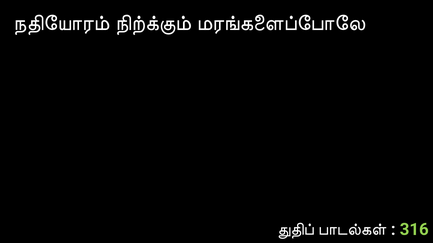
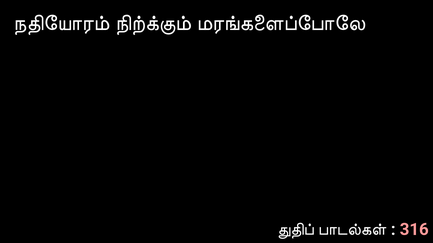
316 colour: light green -> pink
